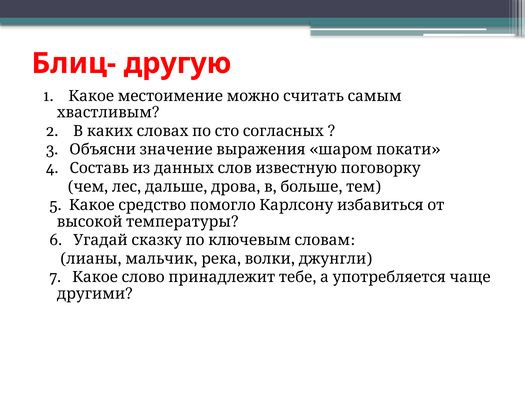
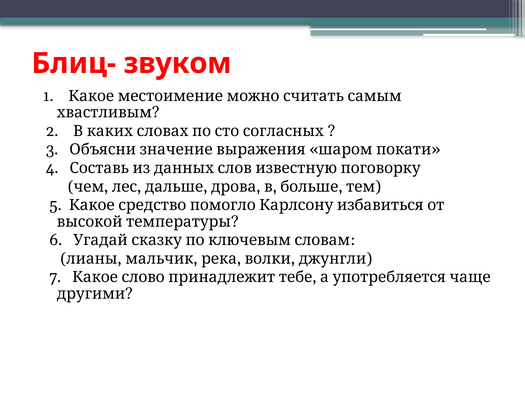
другую: другую -> звуком
